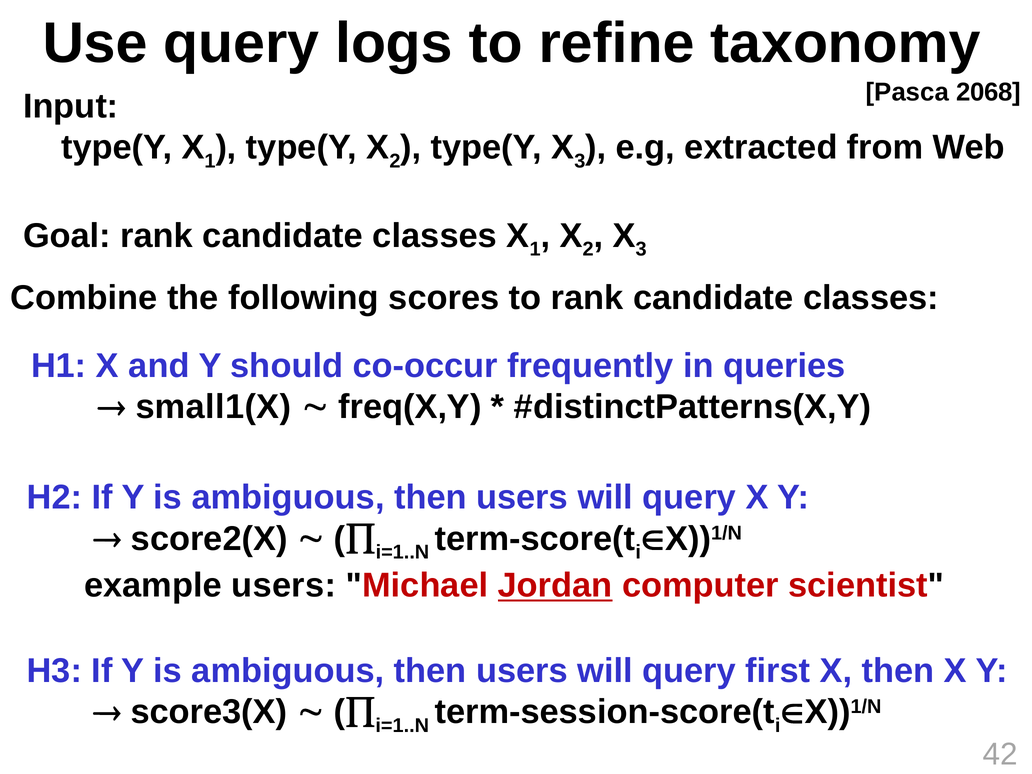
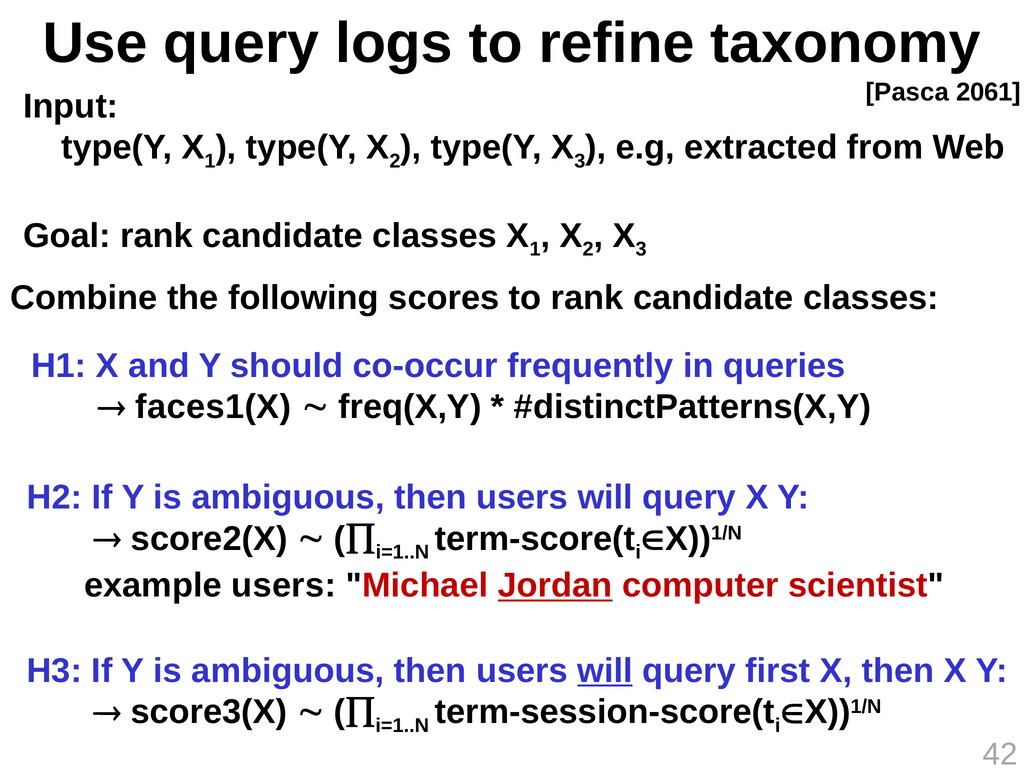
2068: 2068 -> 2061
small1(X: small1(X -> faces1(X
will at (605, 671) underline: none -> present
